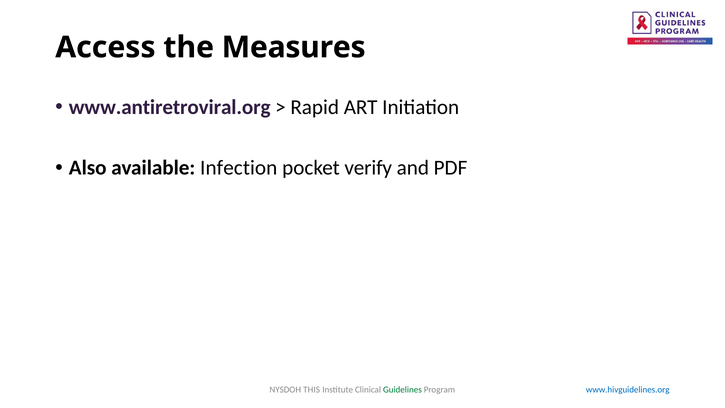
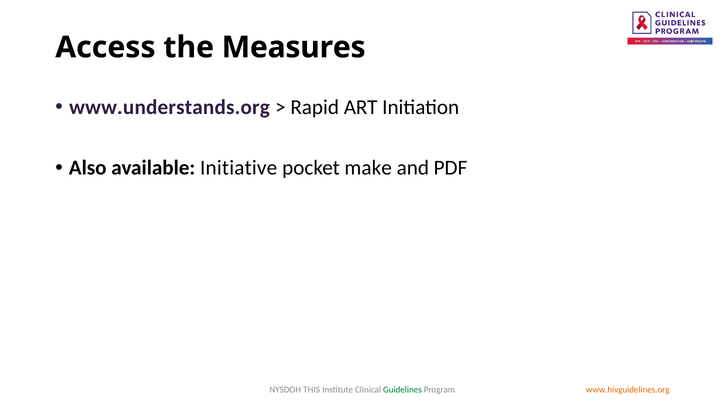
www.antiretroviral.org: www.antiretroviral.org -> www.understands.org
Infection: Infection -> Initiative
verify: verify -> make
www.hivguidelines.org colour: blue -> orange
